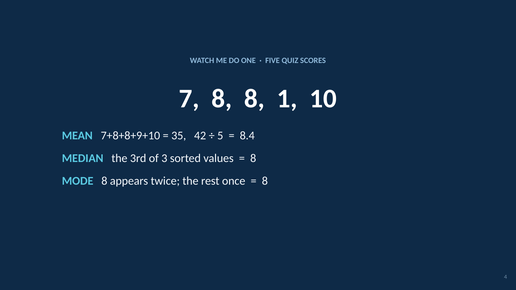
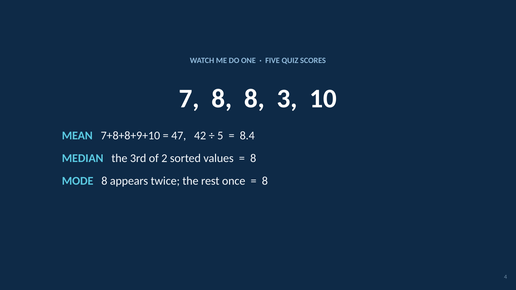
1: 1 -> 3
35: 35 -> 47
3: 3 -> 2
